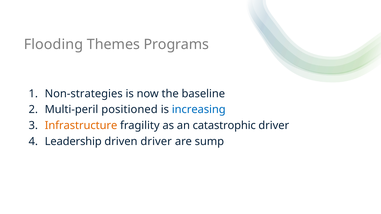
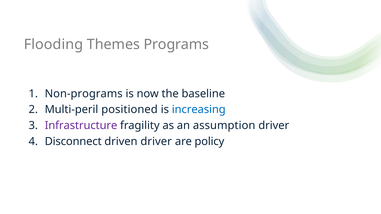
Non-strategies: Non-strategies -> Non-programs
Infrastructure colour: orange -> purple
catastrophic: catastrophic -> assumption
Leadership: Leadership -> Disconnect
sump: sump -> policy
